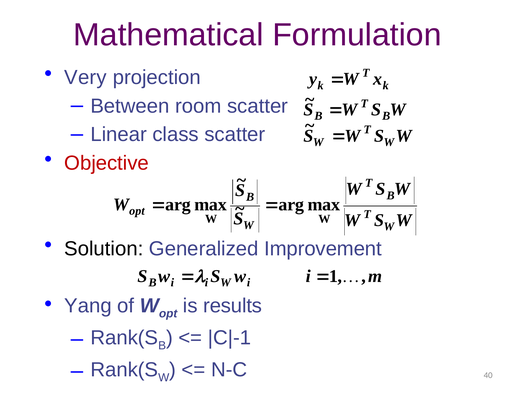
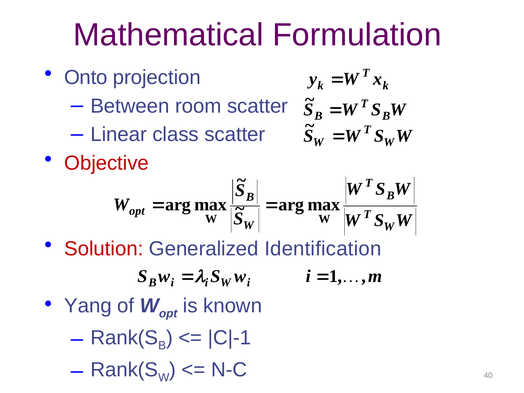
Very: Very -> Onto
Solution colour: black -> red
Improvement: Improvement -> Identification
results: results -> known
